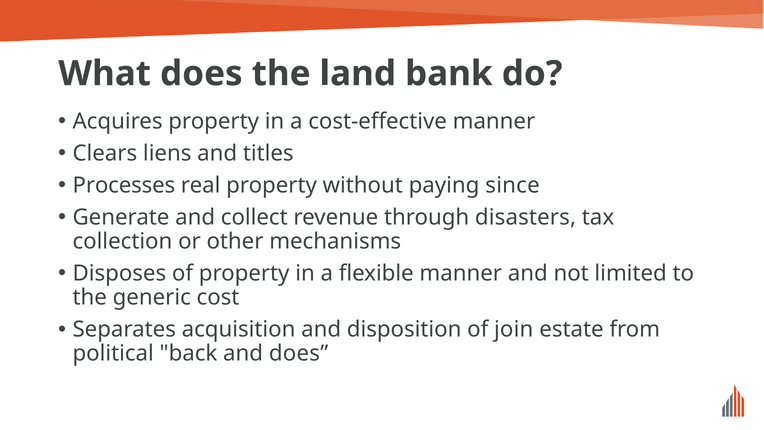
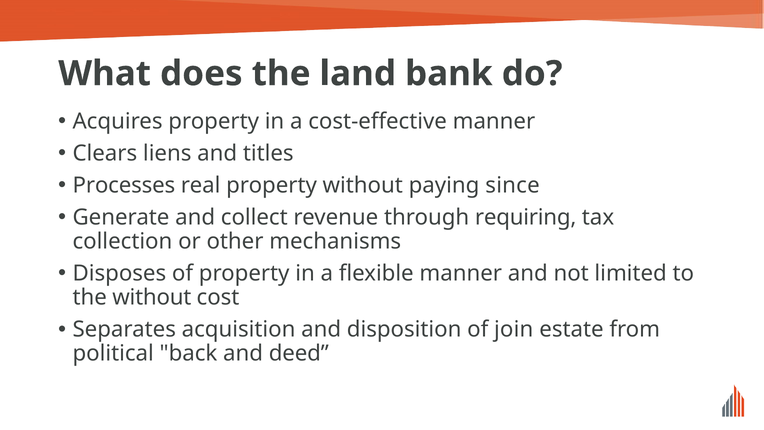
disasters: disasters -> requiring
the generic: generic -> without
and does: does -> deed
